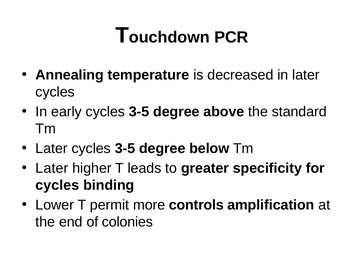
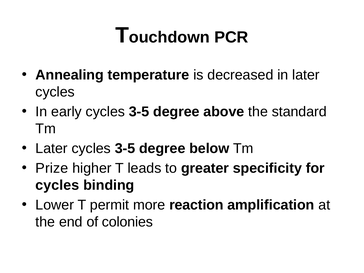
Later at (52, 168): Later -> Prize
controls: controls -> reaction
